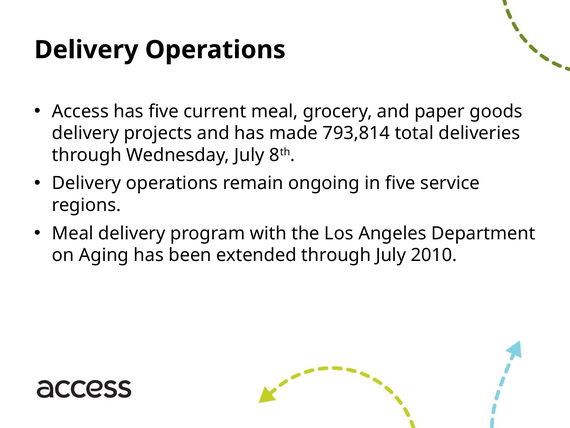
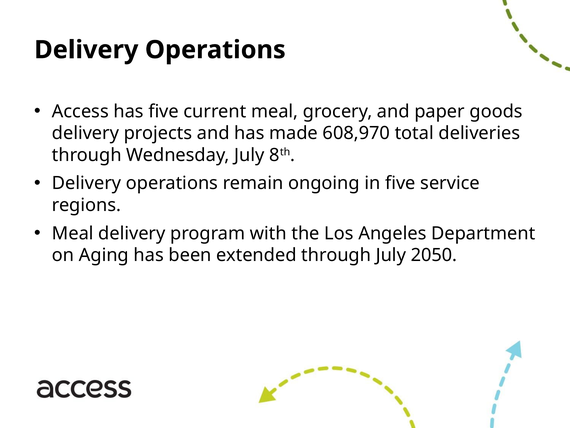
793,814: 793,814 -> 608,970
2010: 2010 -> 2050
